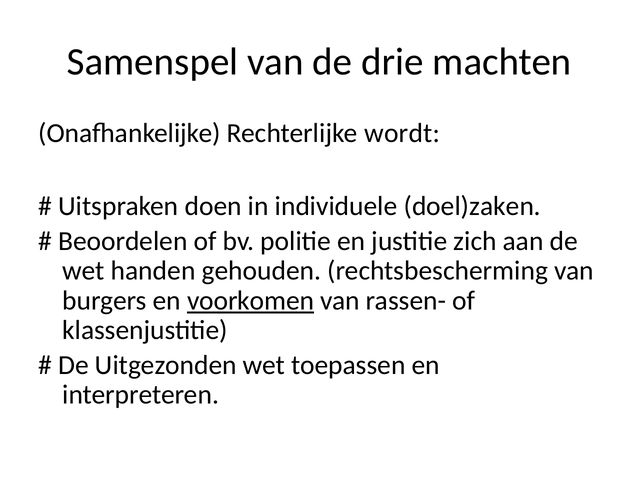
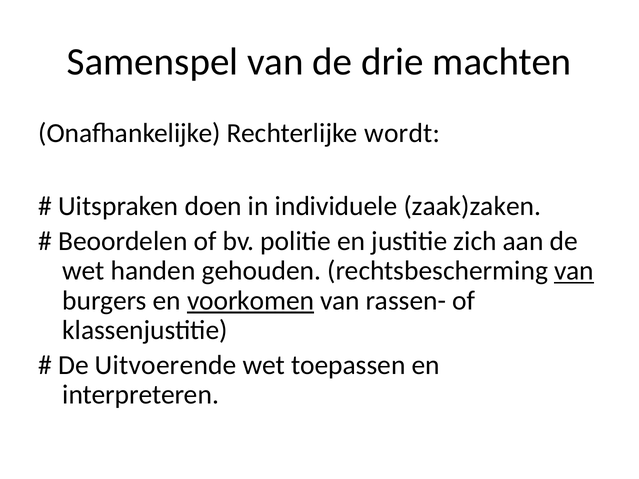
doel)zaken: doel)zaken -> zaak)zaken
van at (574, 271) underline: none -> present
Uitgezonden: Uitgezonden -> Uitvoerende
